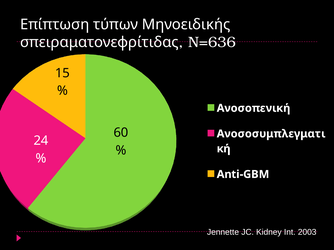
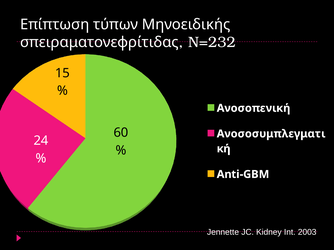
N=636: N=636 -> N=232
